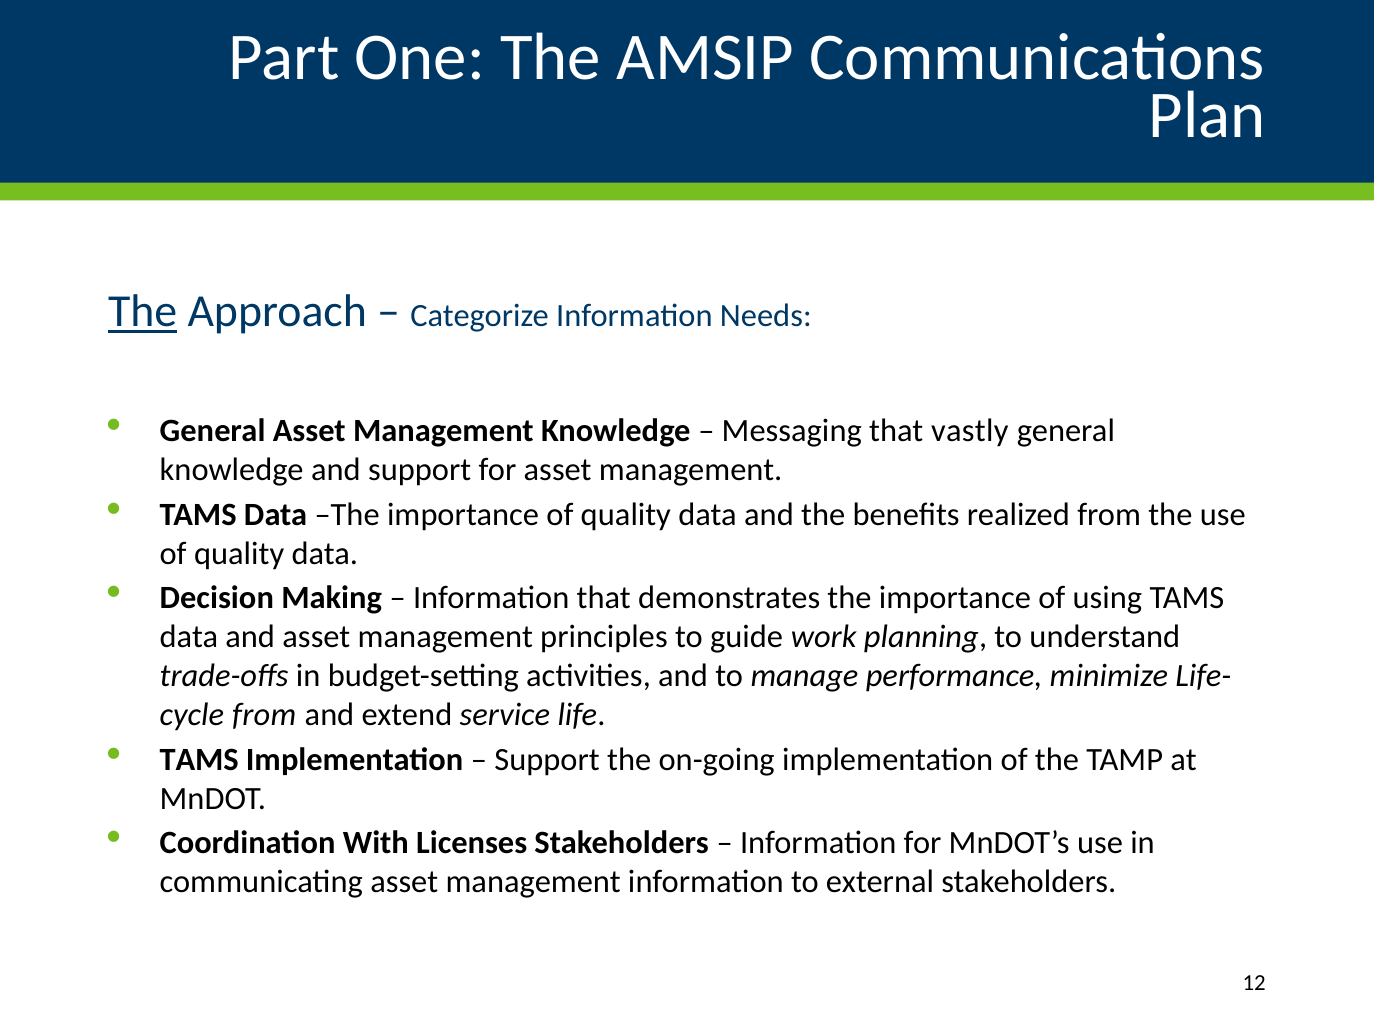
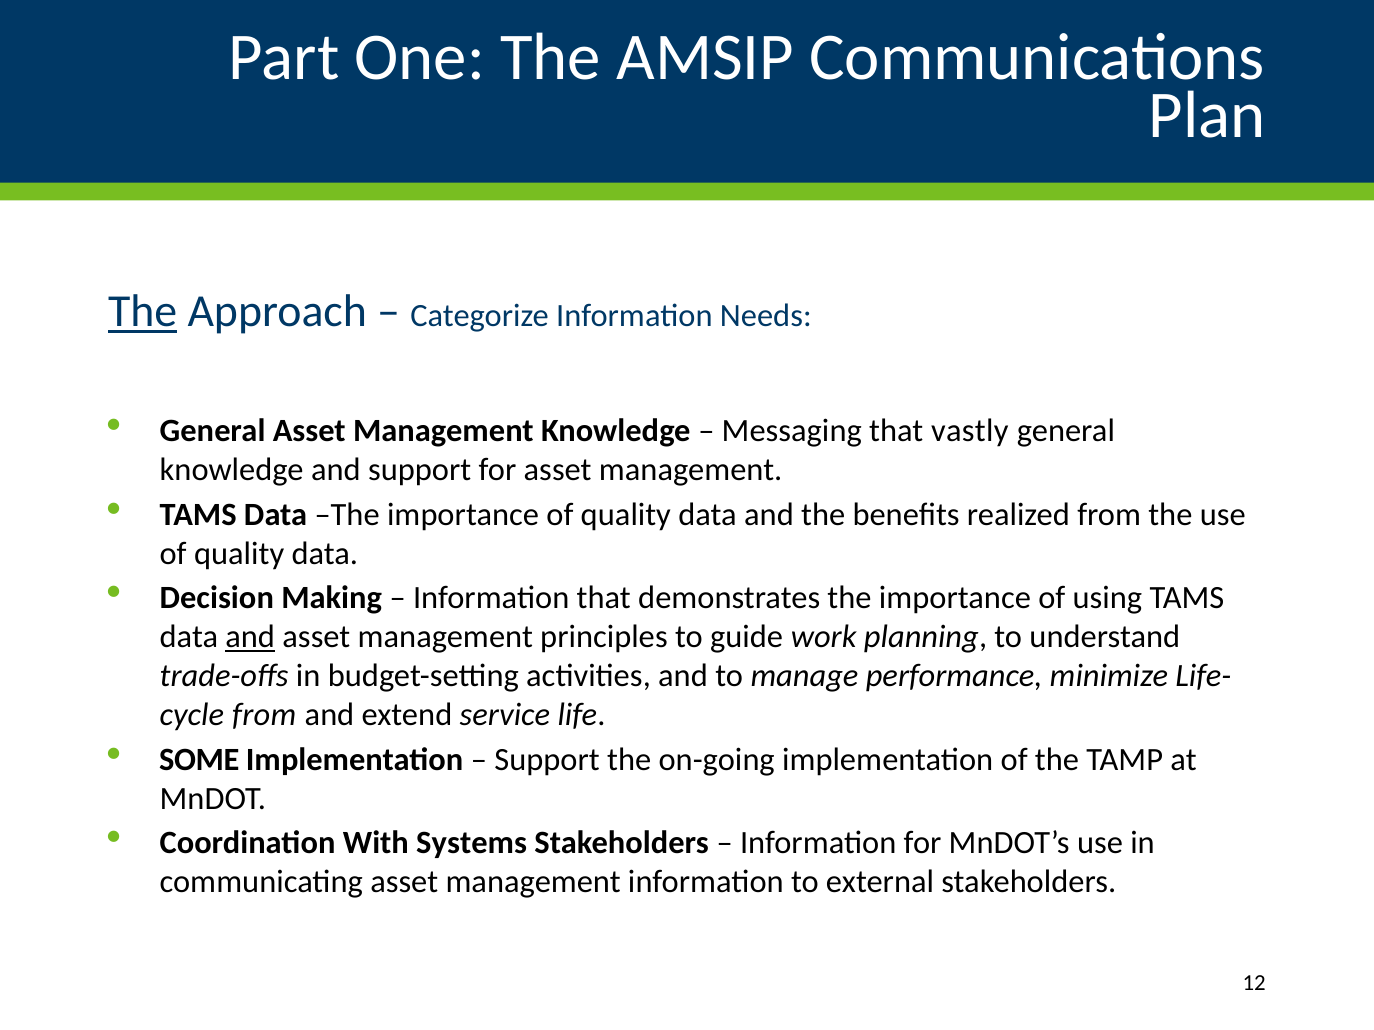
and at (250, 637) underline: none -> present
TAMS at (199, 760): TAMS -> SOME
Licenses: Licenses -> Systems
